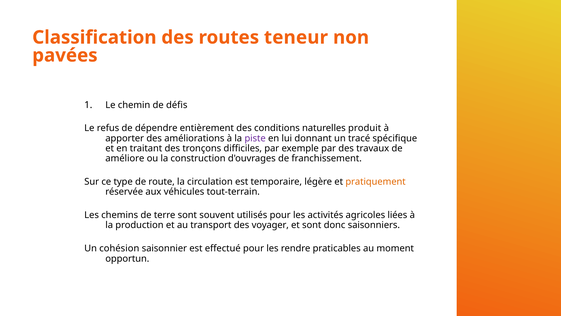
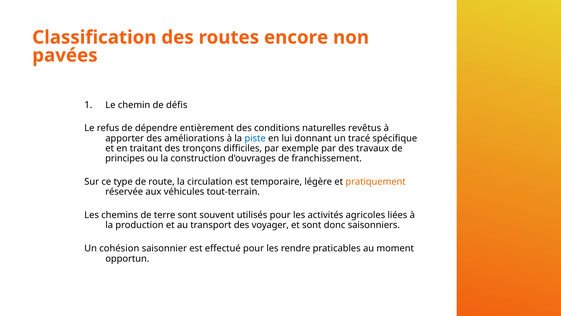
teneur: teneur -> encore
produit: produit -> revêtus
piste colour: purple -> blue
améliore: améliore -> principes
